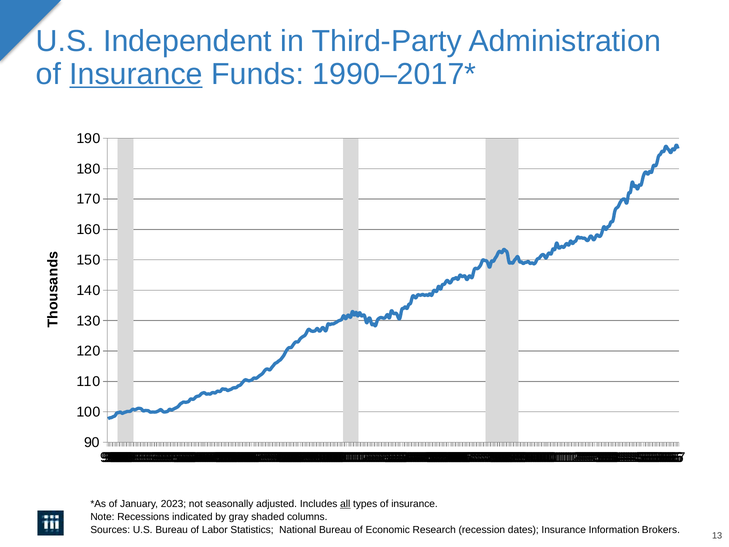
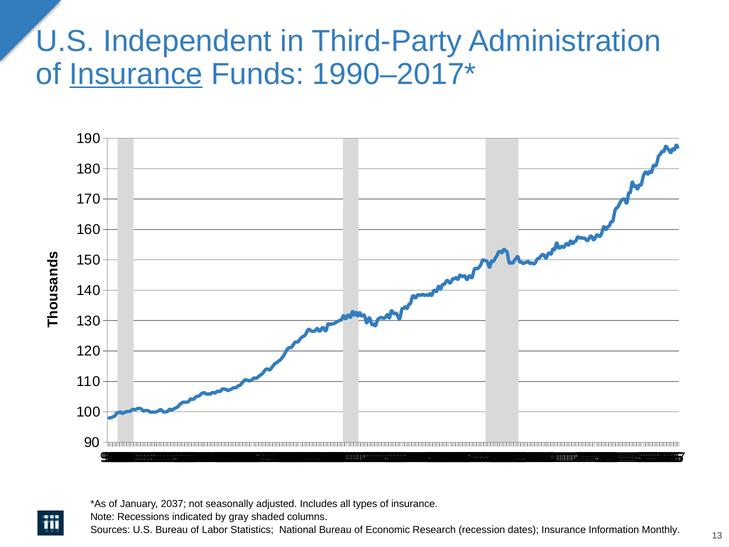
2023: 2023 -> 2037
all underline: present -> none
Brokers: Brokers -> Monthly
